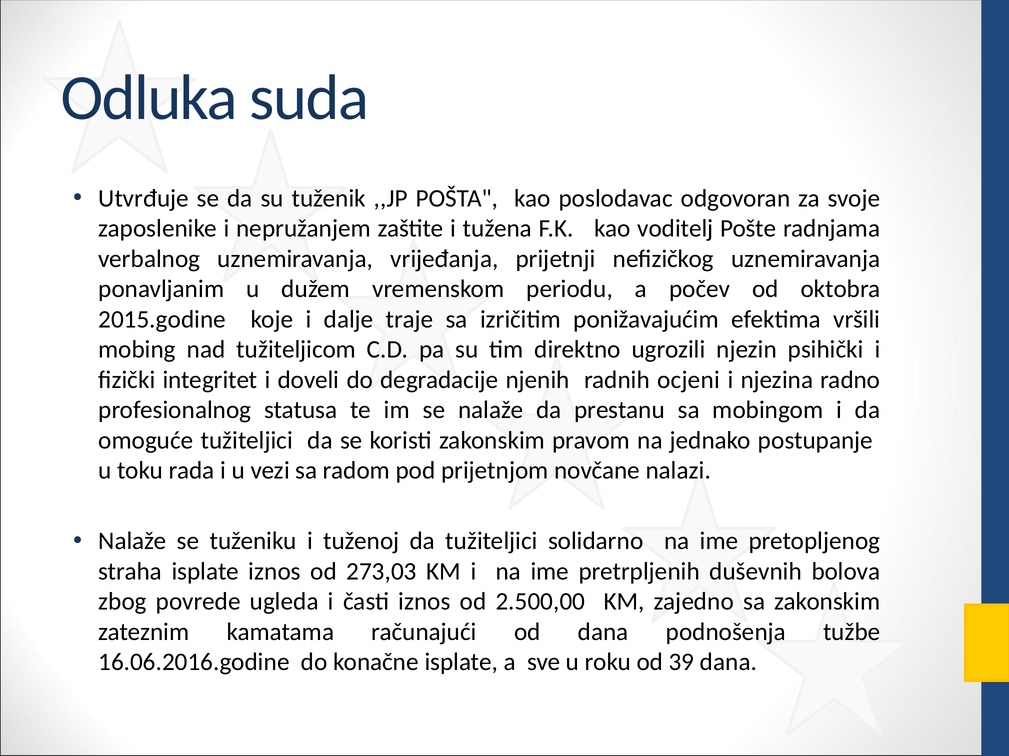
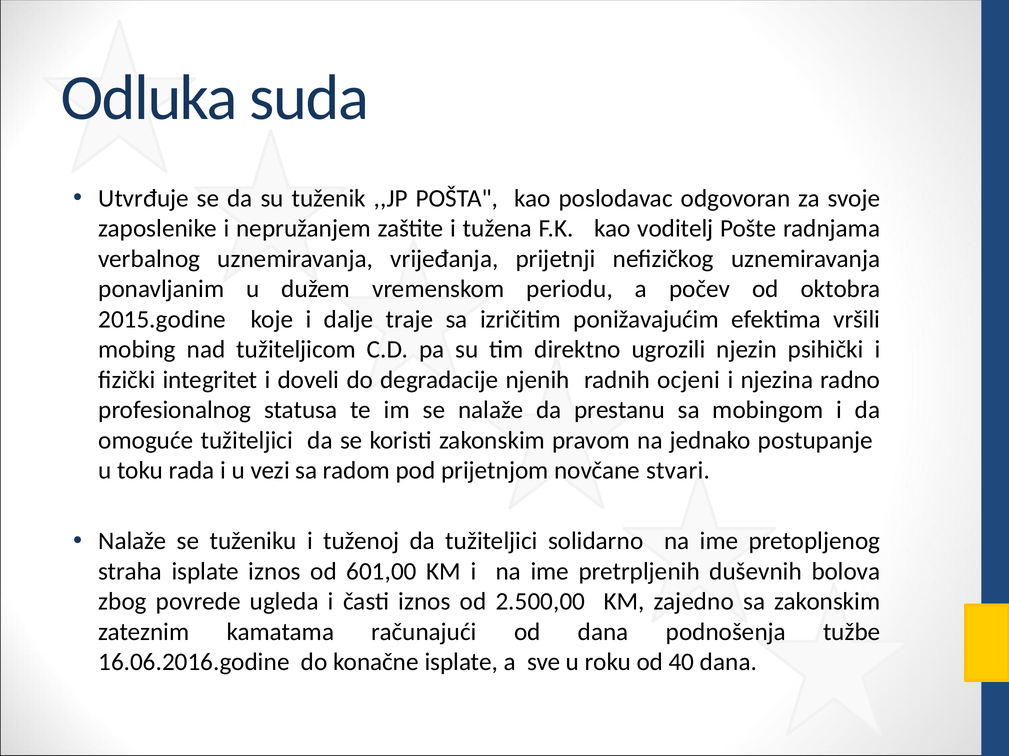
nalazi: nalazi -> stvari
273,03: 273,03 -> 601,00
39: 39 -> 40
